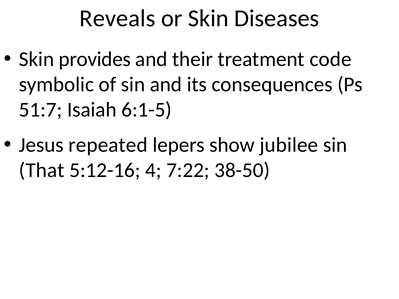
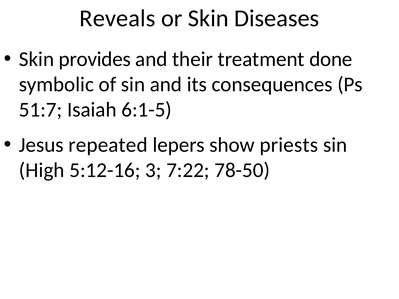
code: code -> done
jubilee: jubilee -> priests
That: That -> High
4: 4 -> 3
38-50: 38-50 -> 78-50
